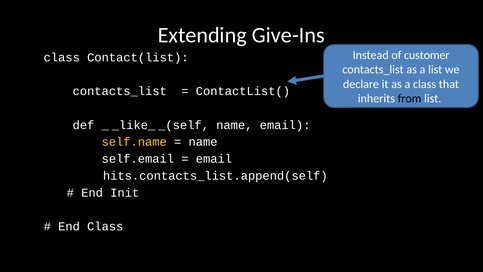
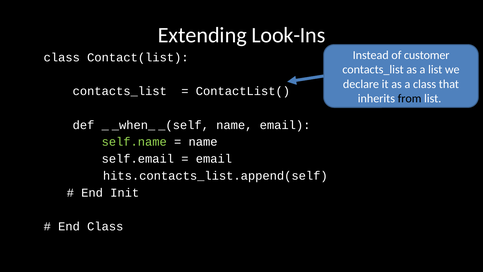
Give-Ins: Give-Ins -> Look-Ins
_like_: _like_ -> _when_
self.name colour: yellow -> light green
